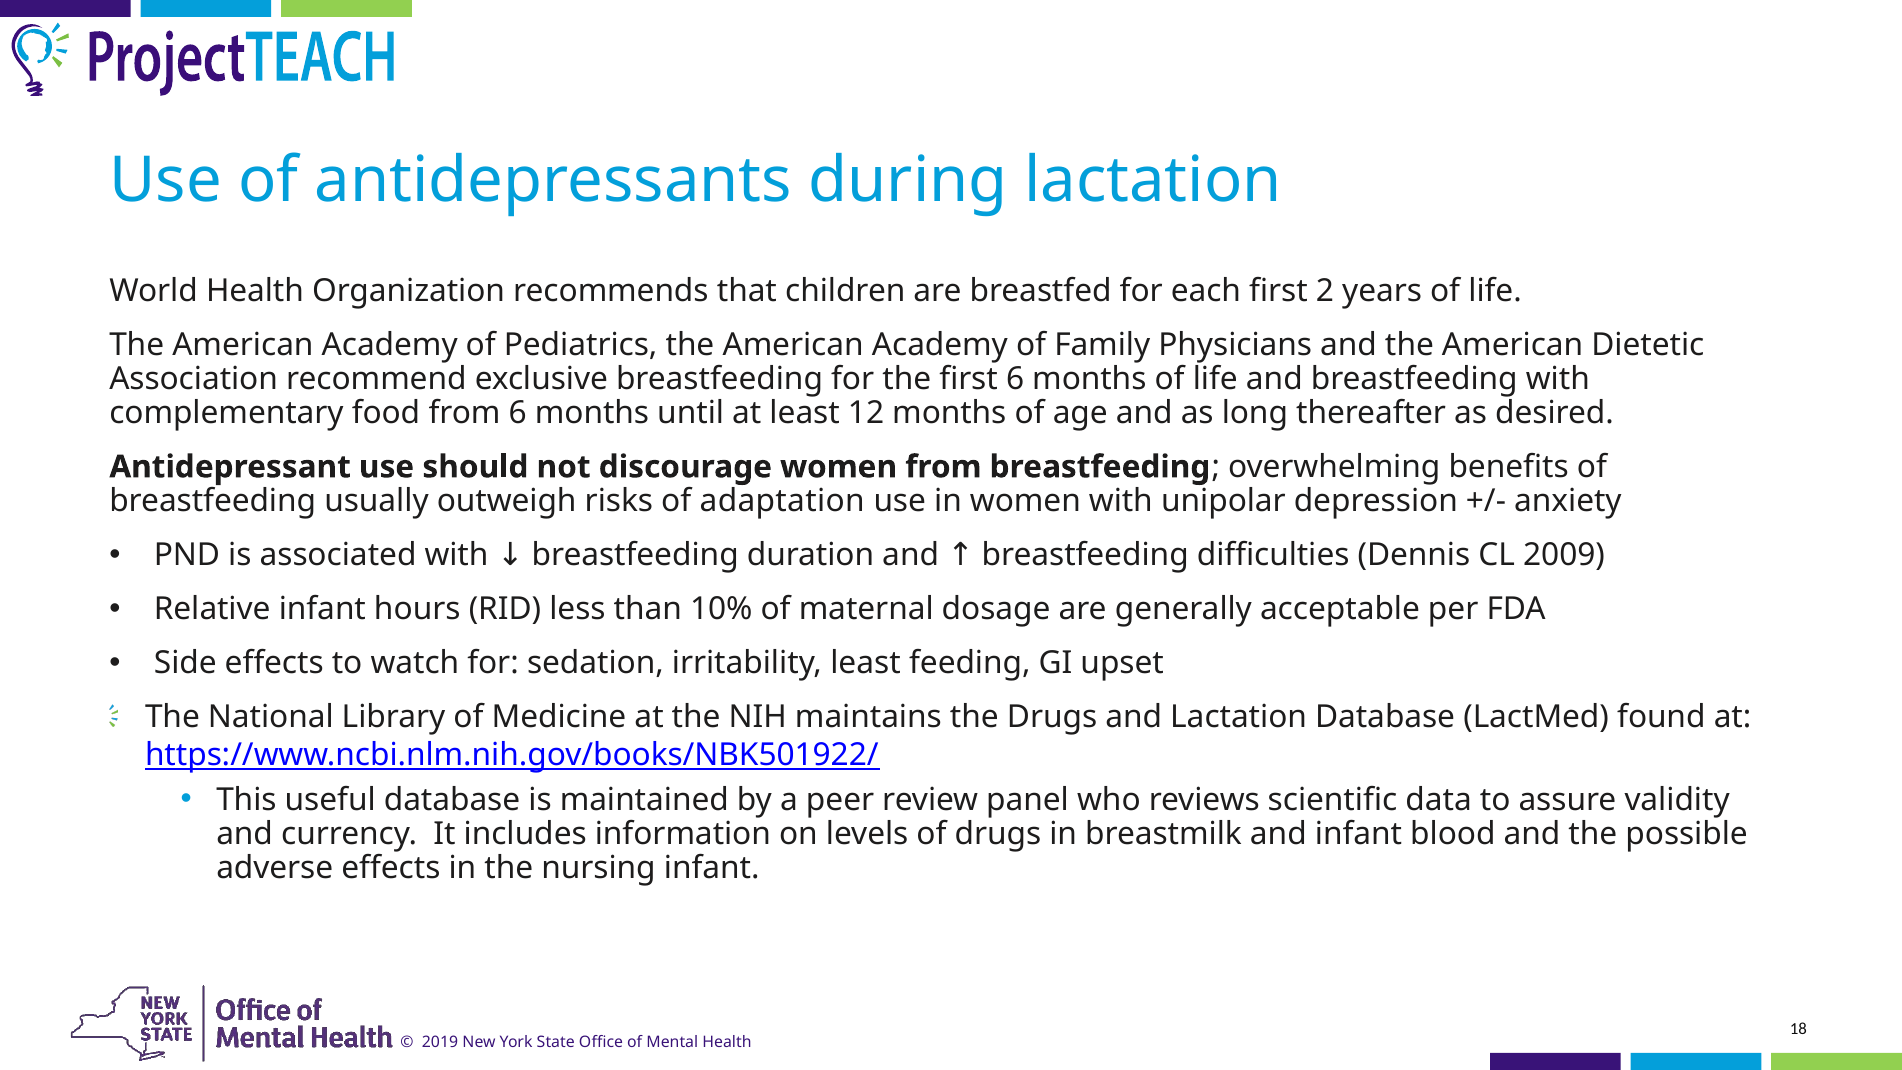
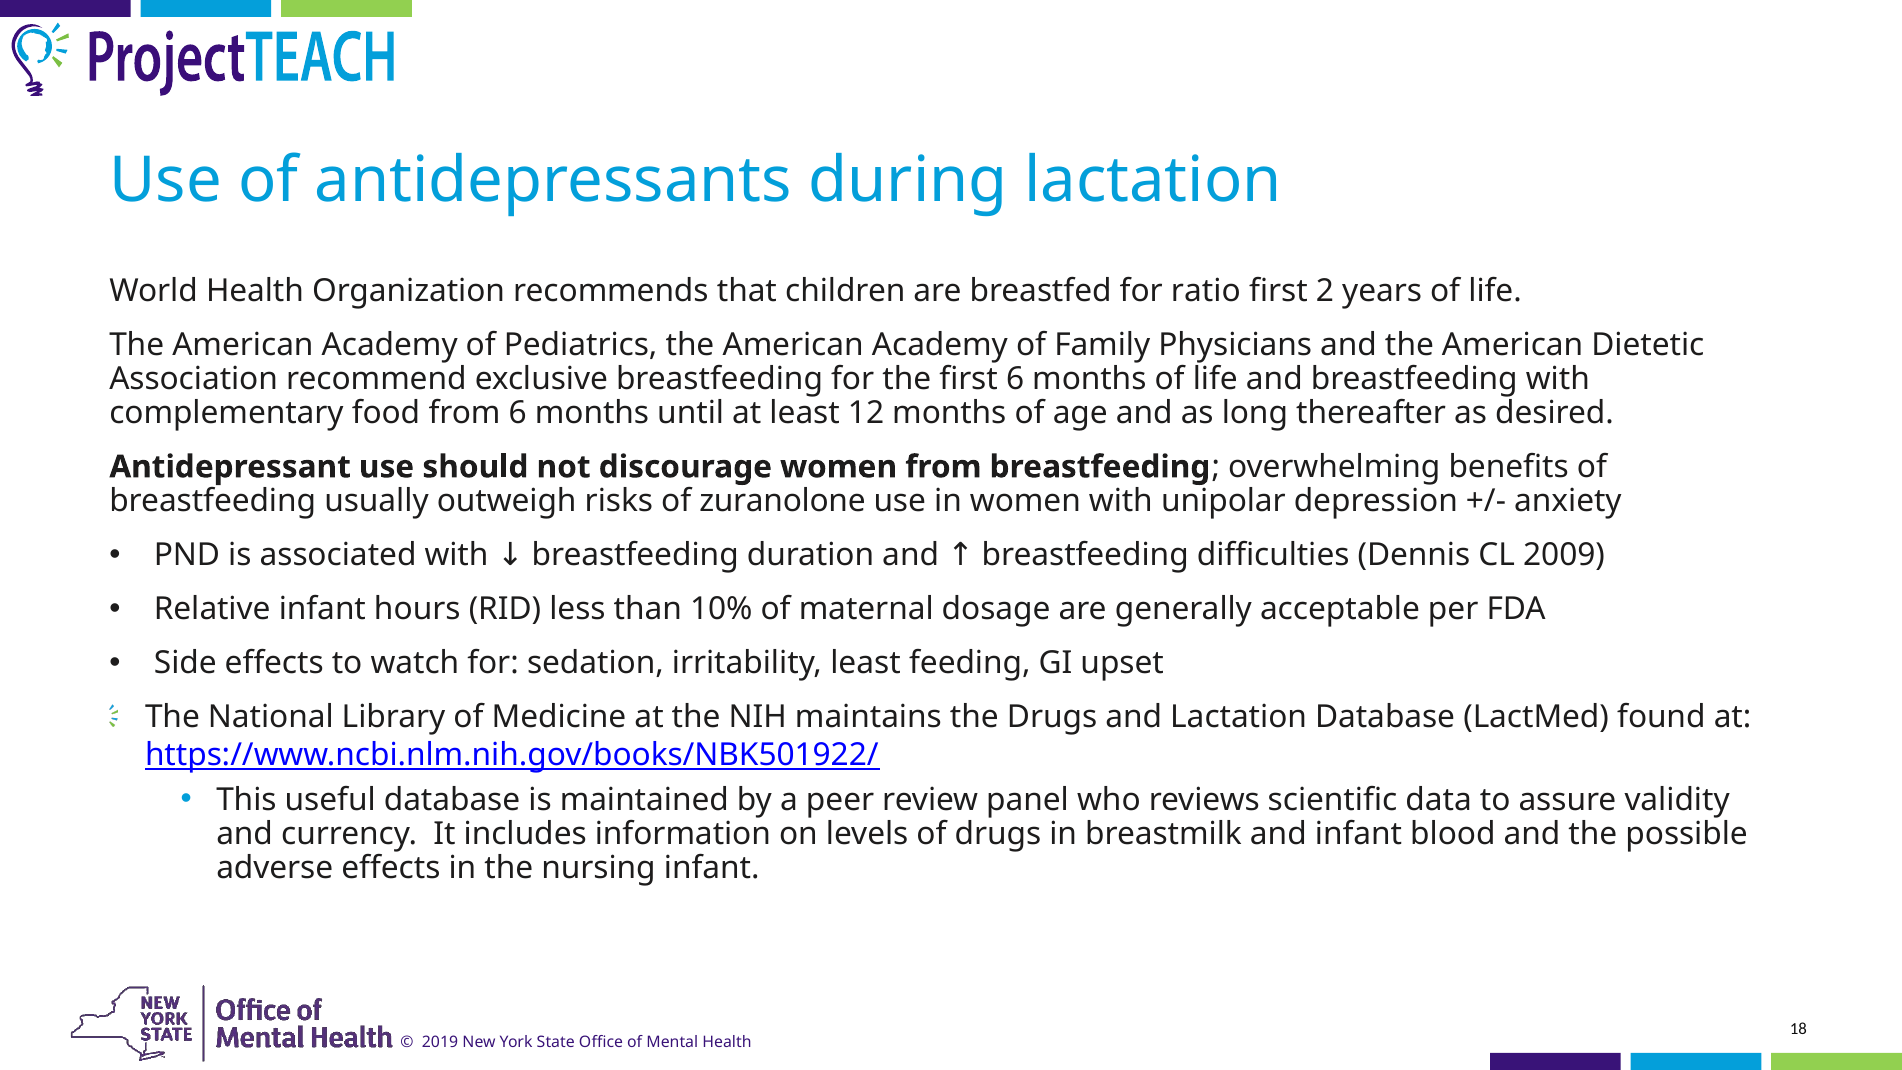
each: each -> ratio
adaptation: adaptation -> zuranolone
